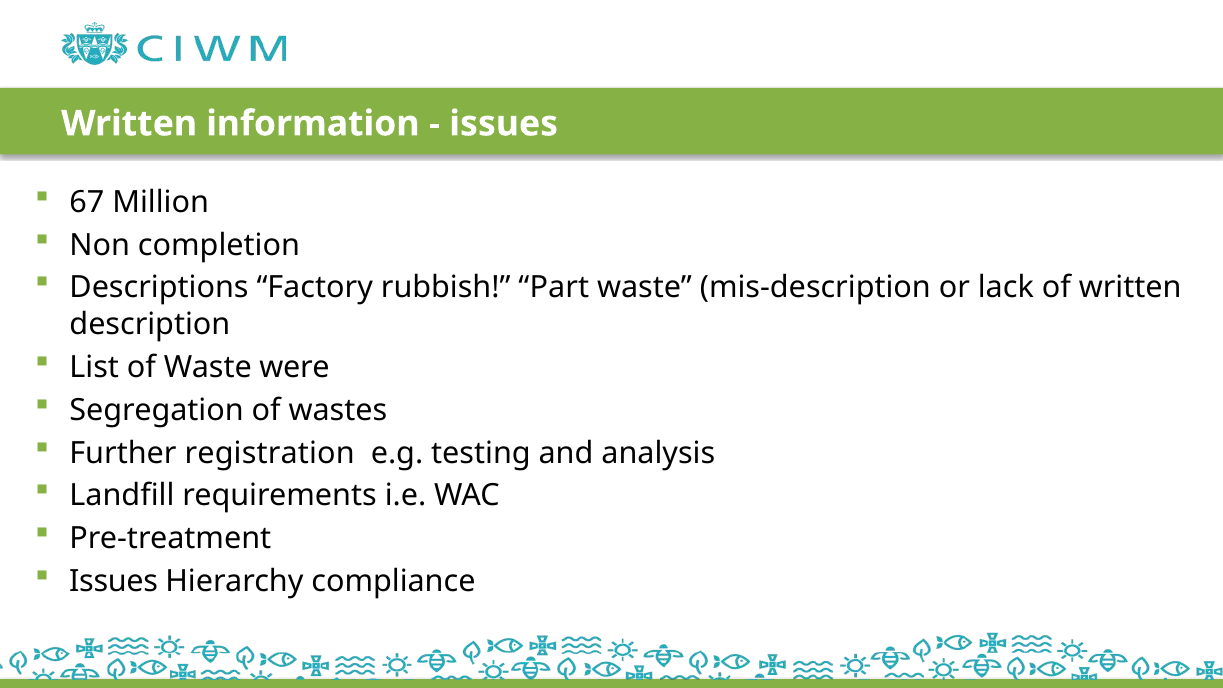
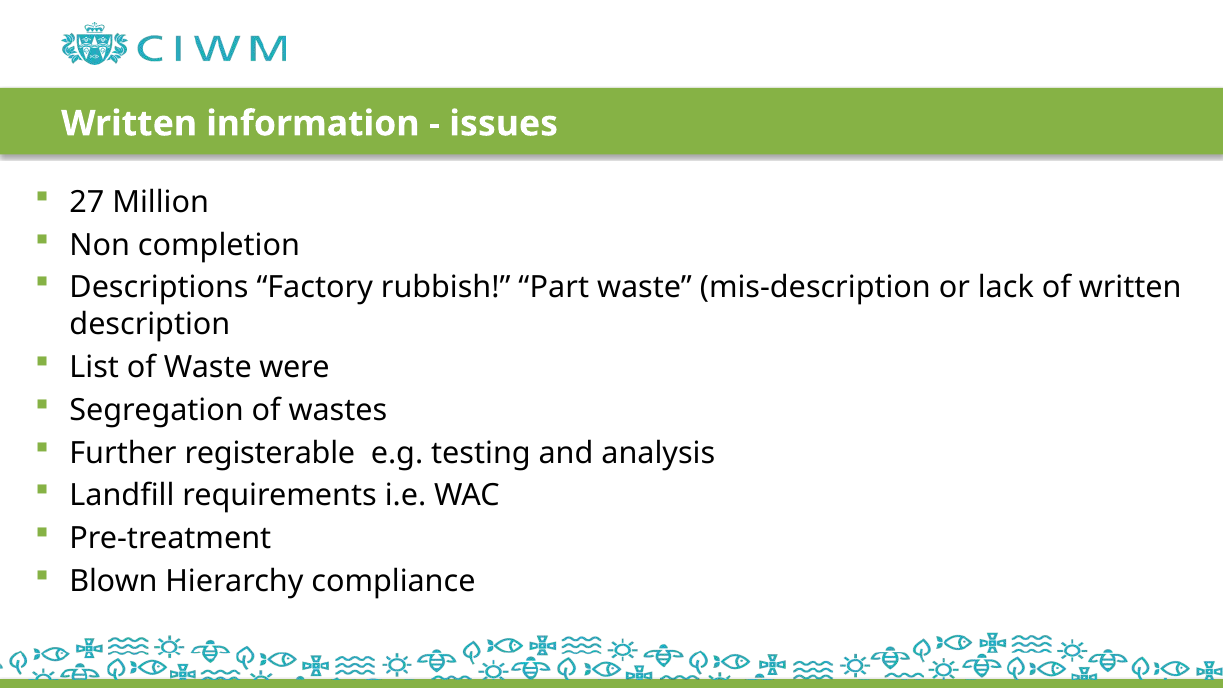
67: 67 -> 27
registration: registration -> registerable
Issues at (114, 581): Issues -> Blown
